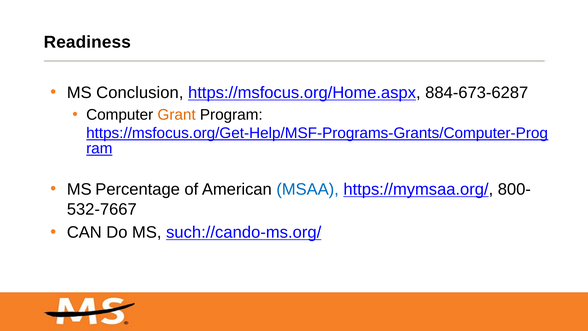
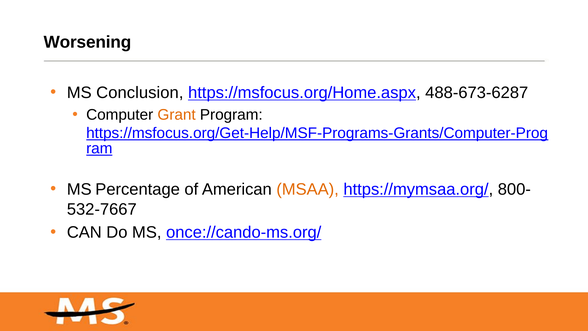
Readiness: Readiness -> Worsening
884-673-6287: 884-673-6287 -> 488-673-6287
MSAA colour: blue -> orange
such://cando-ms.org/: such://cando-ms.org/ -> once://cando-ms.org/
